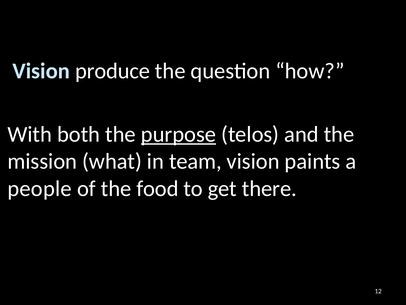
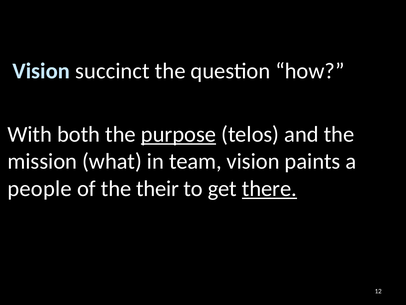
produce: produce -> succinct
food: food -> their
there underline: none -> present
